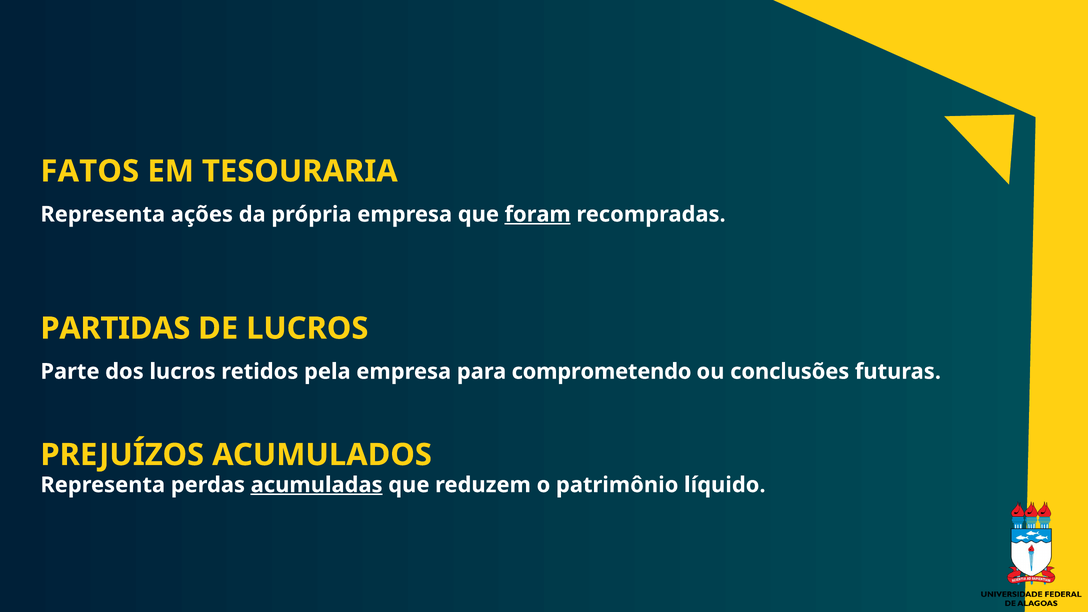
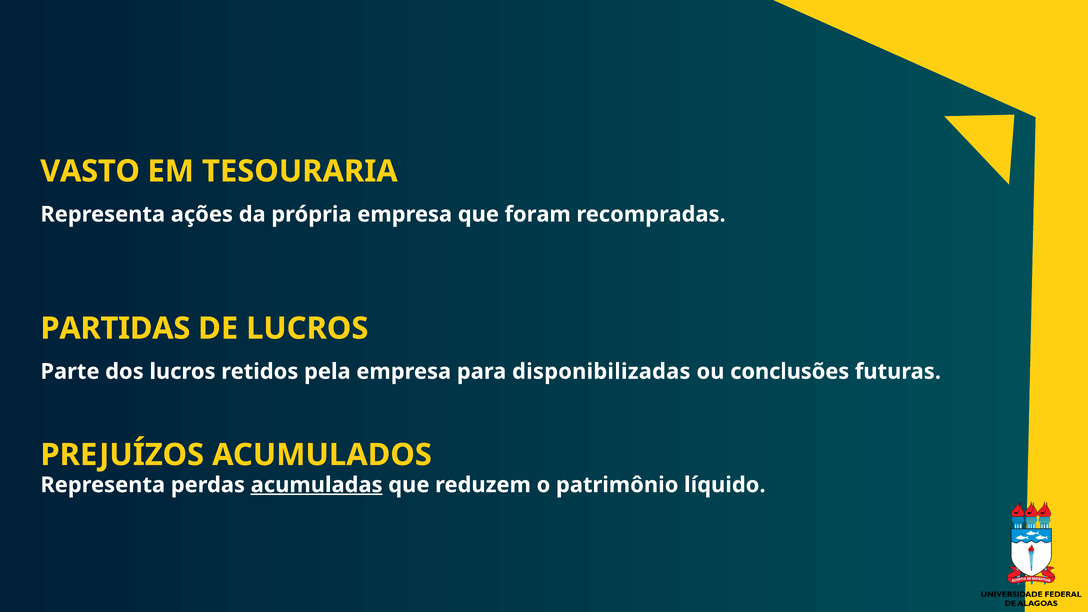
FATOS: FATOS -> VASTO
foram underline: present -> none
comprometendo: comprometendo -> disponibilizadas
